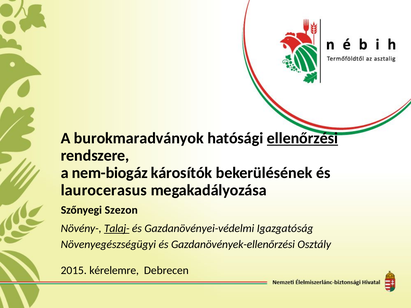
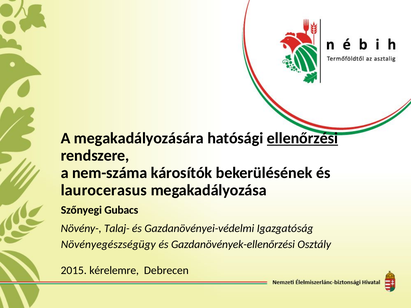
burokmaradványok: burokmaradványok -> megakadályozására
nem-biogáz: nem-biogáz -> nem-száma
Szezon: Szezon -> Gubacs
Talaj- underline: present -> none
Növenyegészségügyi: Növenyegészségügyi -> Növényegészségügy
